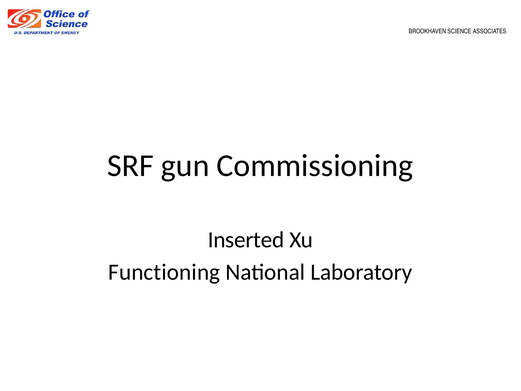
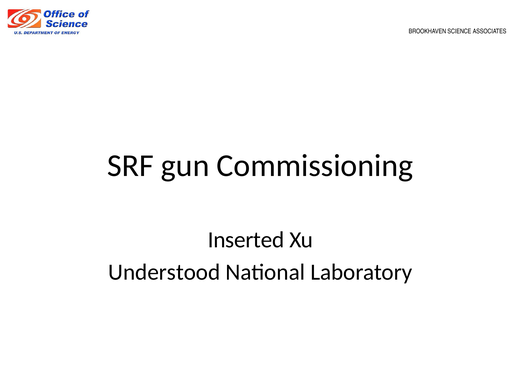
Functioning: Functioning -> Understood
